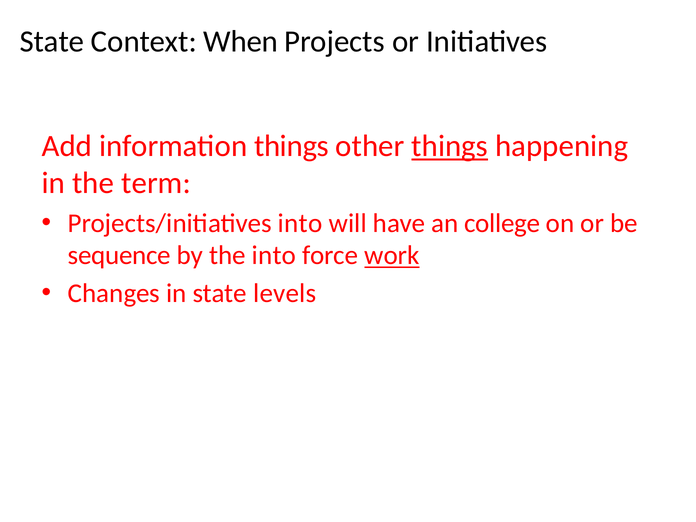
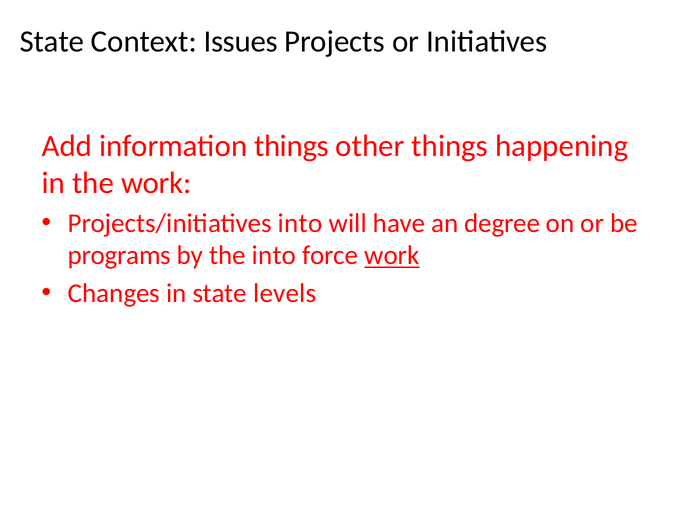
When: When -> Issues
things at (450, 146) underline: present -> none
the term: term -> work
college: college -> degree
sequence: sequence -> programs
